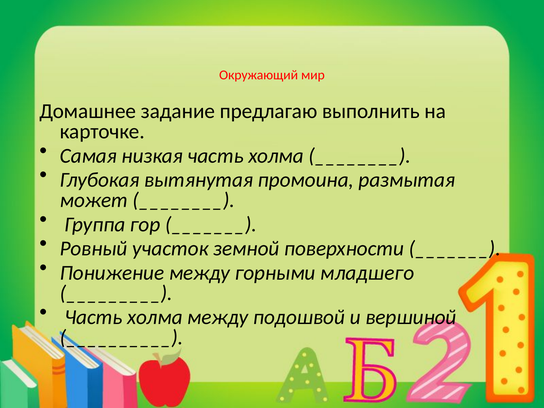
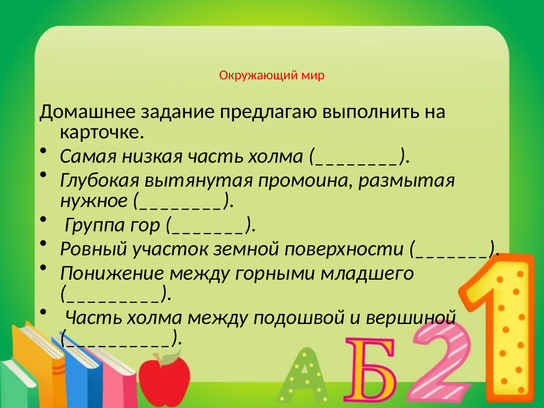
может: может -> нужное
